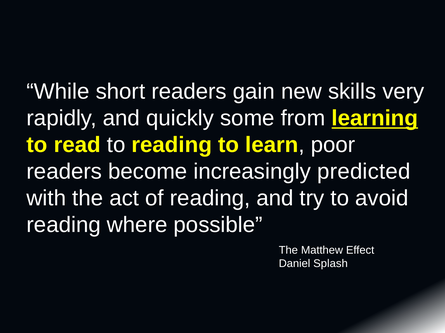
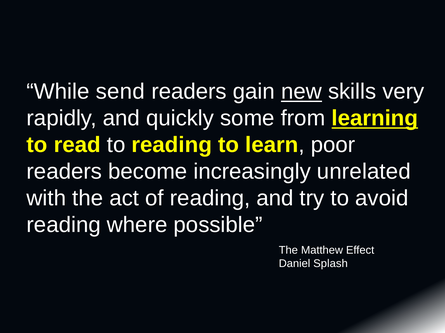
short: short -> send
new underline: none -> present
predicted: predicted -> unrelated
